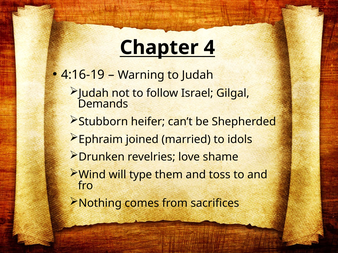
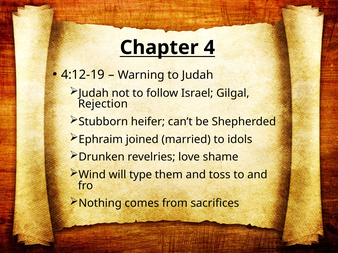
4:16-19: 4:16-19 -> 4:12-19
Demands: Demands -> Rejection
